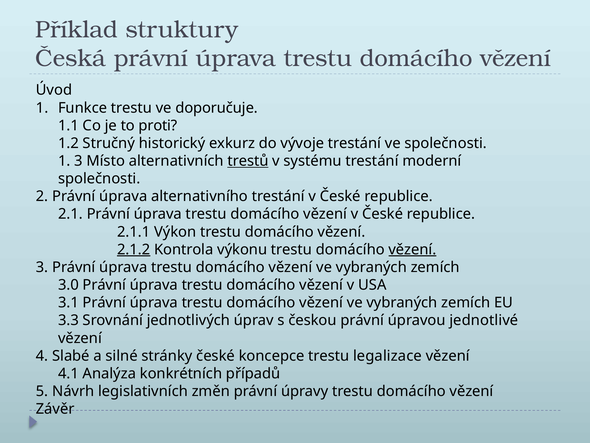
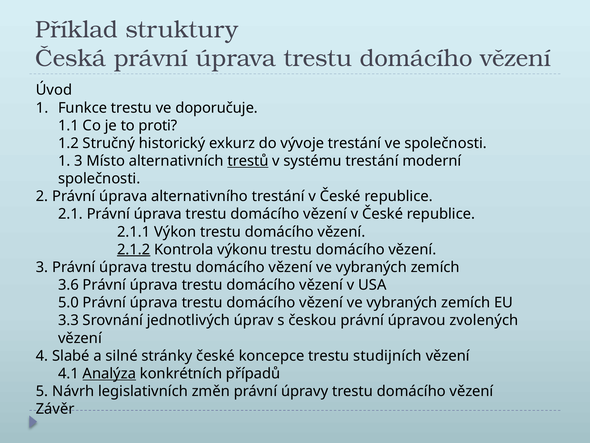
vězení at (412, 249) underline: present -> none
3.0: 3.0 -> 3.6
3.1: 3.1 -> 5.0
jednotlivé: jednotlivé -> zvolených
legalizace: legalizace -> studijních
Analýza underline: none -> present
